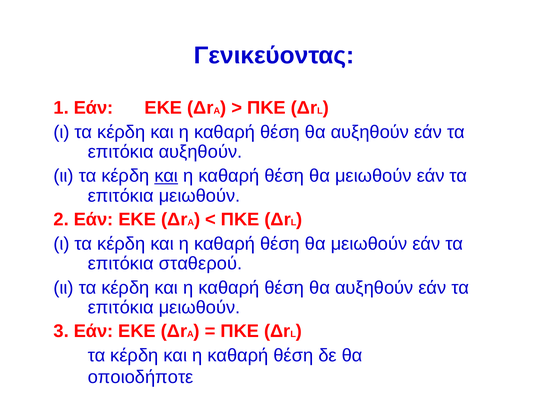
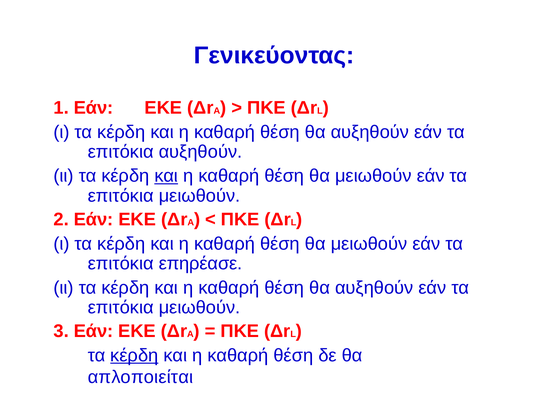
σταθερού: σταθερού -> επηρέασε
κέρδη at (134, 356) underline: none -> present
οποιοδήποτε: οποιοδήποτε -> απλοποιείται
